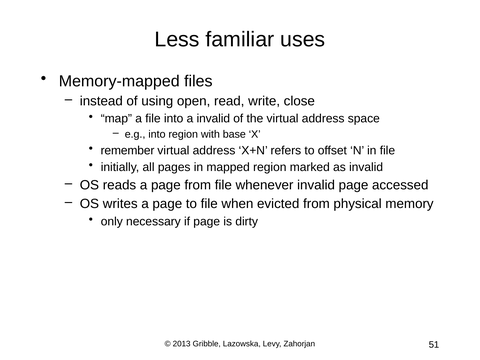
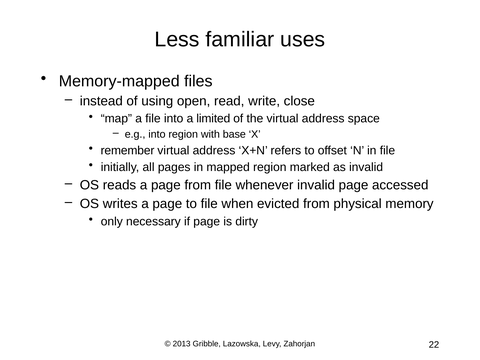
a invalid: invalid -> limited
51: 51 -> 22
